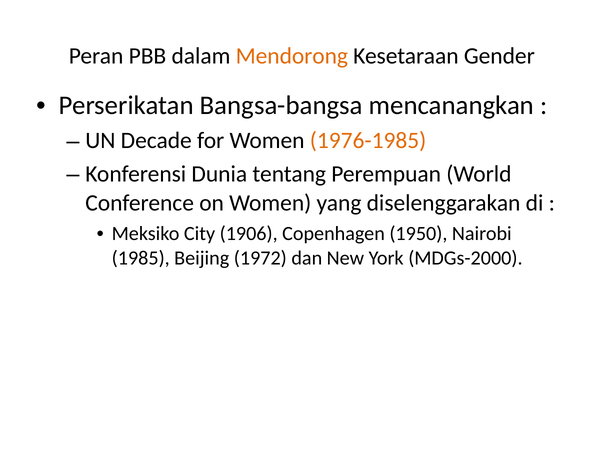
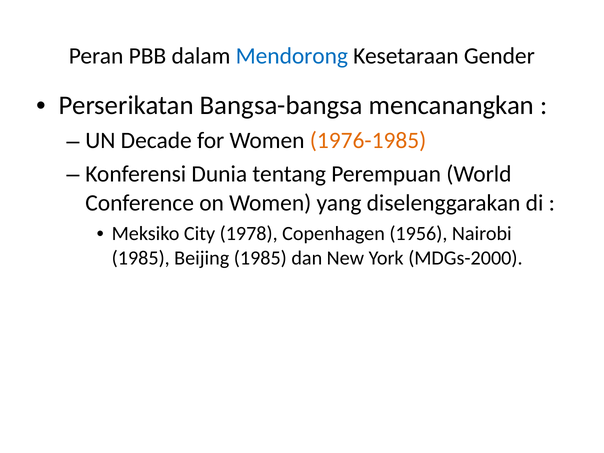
Mendorong colour: orange -> blue
1906: 1906 -> 1978
1950: 1950 -> 1956
Beijing 1972: 1972 -> 1985
